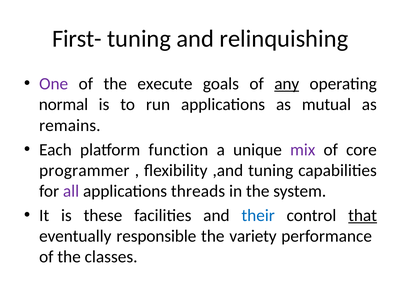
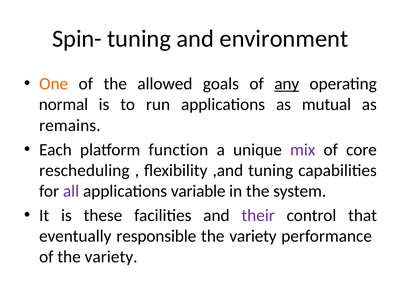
First-: First- -> Spin-
relinquishing: relinquishing -> environment
One colour: purple -> orange
execute: execute -> allowed
programmer: programmer -> rescheduling
threads: threads -> variable
their colour: blue -> purple
that underline: present -> none
of the classes: classes -> variety
